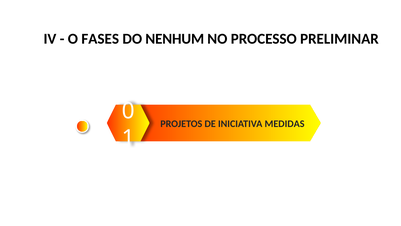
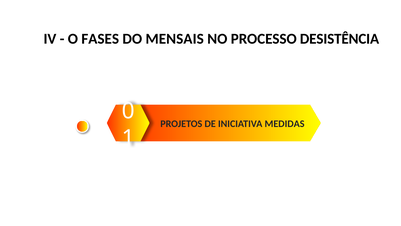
NENHUM: NENHUM -> MENSAIS
PRELIMINAR: PRELIMINAR -> DESISTÊNCIA
